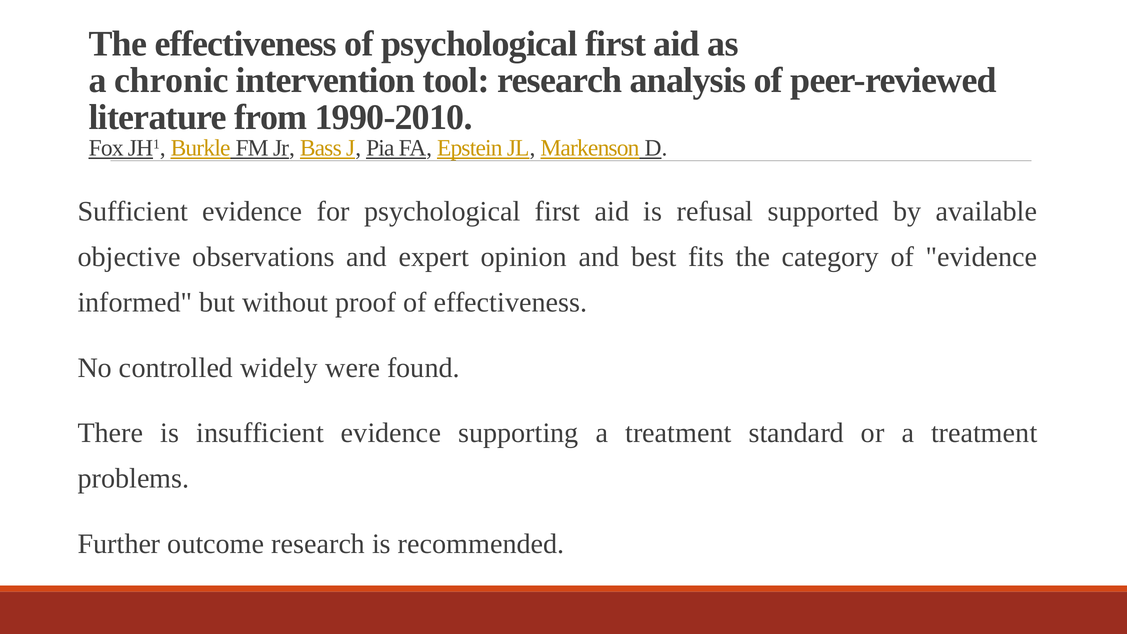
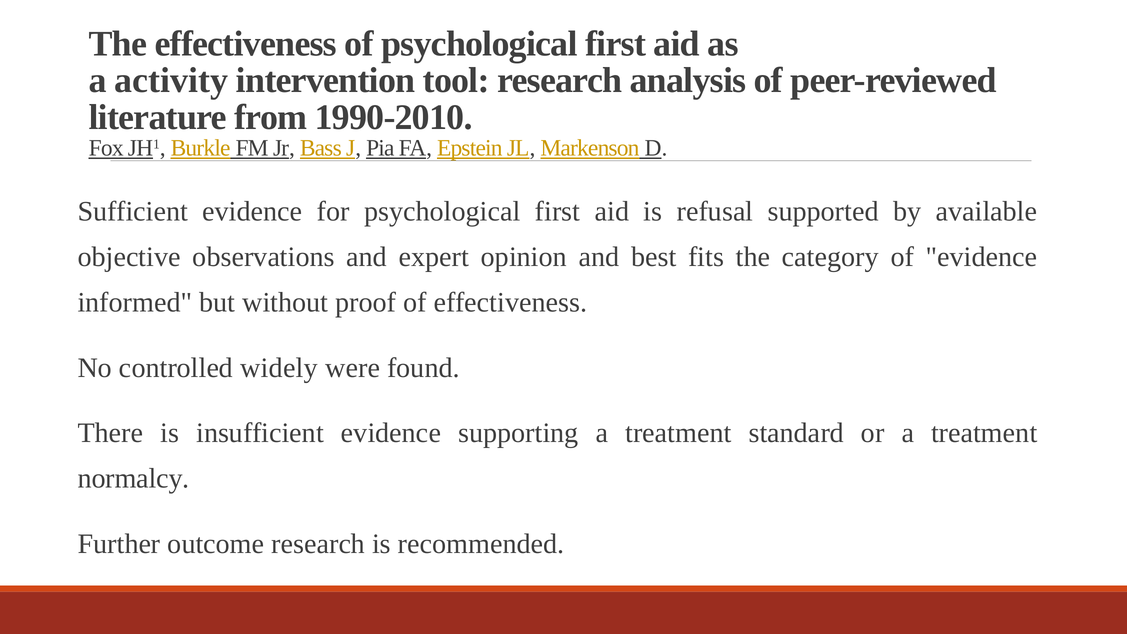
chronic: chronic -> activity
problems: problems -> normalcy
